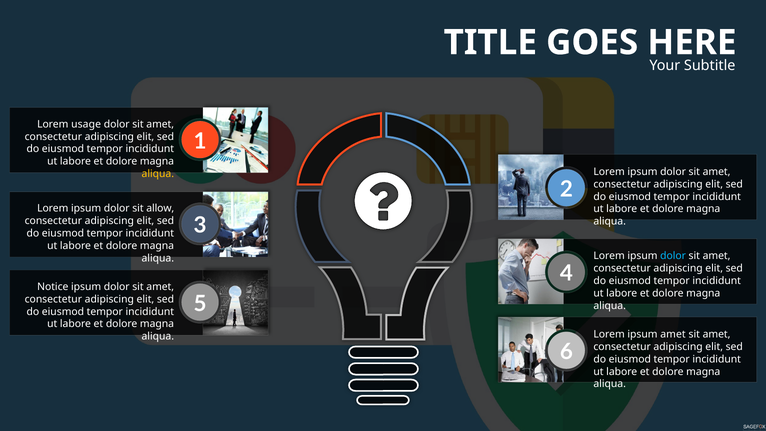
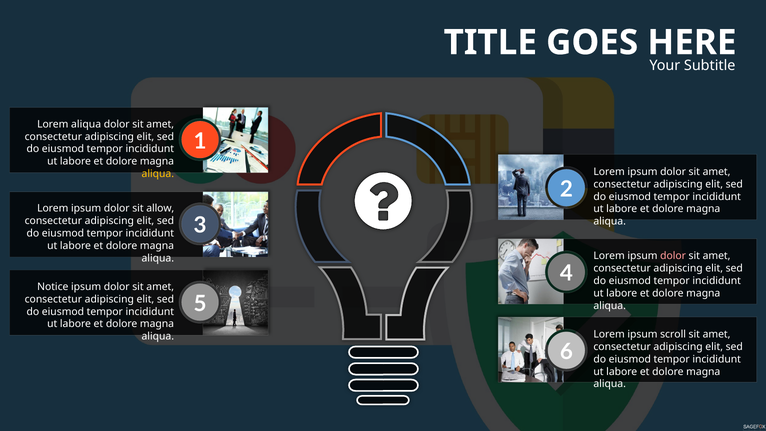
Lorem usage: usage -> aliqua
dolor at (673, 256) colour: light blue -> pink
ipsum amet: amet -> scroll
